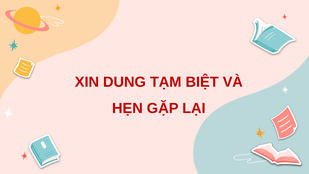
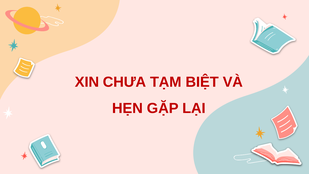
DUNG: DUNG -> CHƯA
